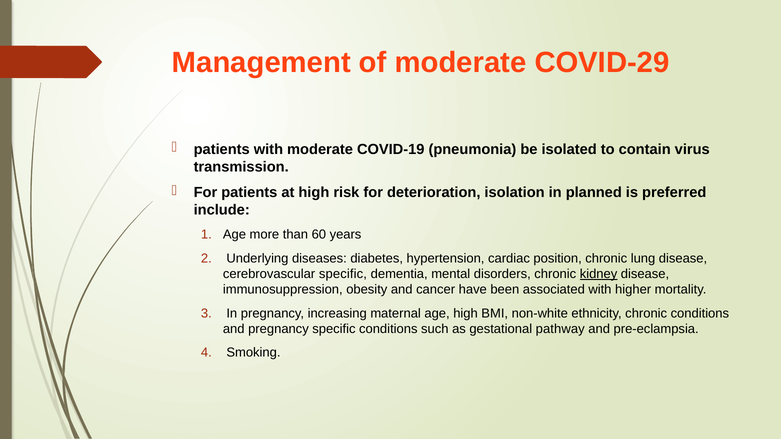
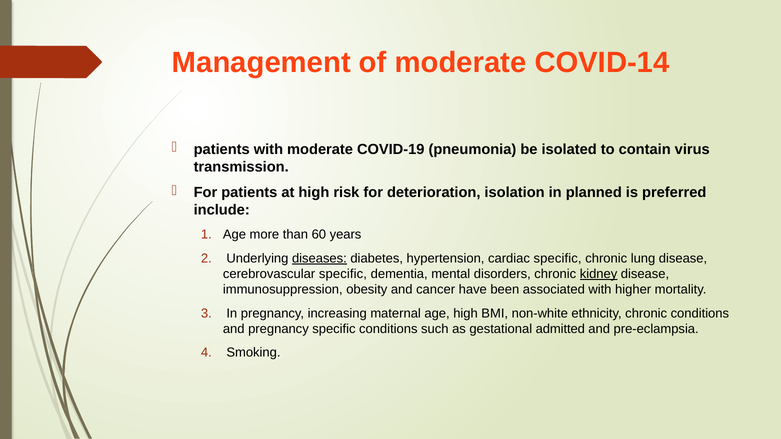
COVID-29: COVID-29 -> COVID-14
diseases underline: none -> present
cardiac position: position -> specific
pathway: pathway -> admitted
